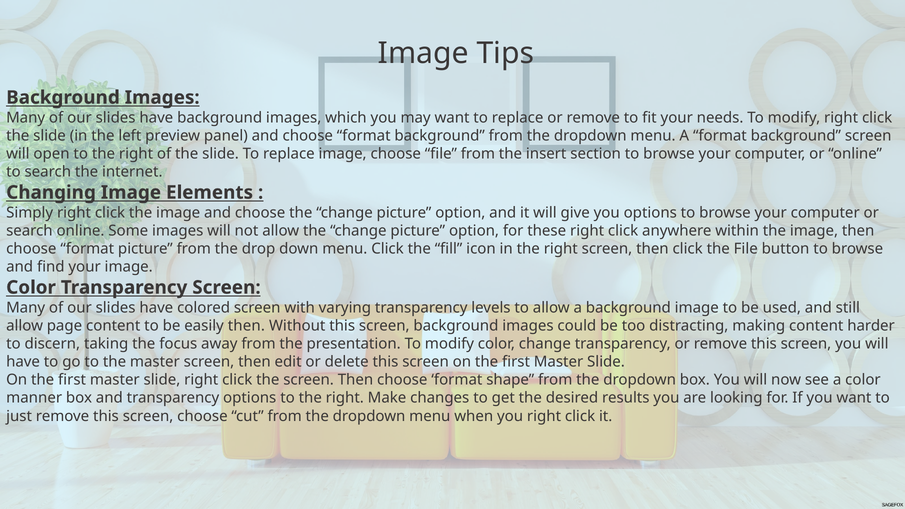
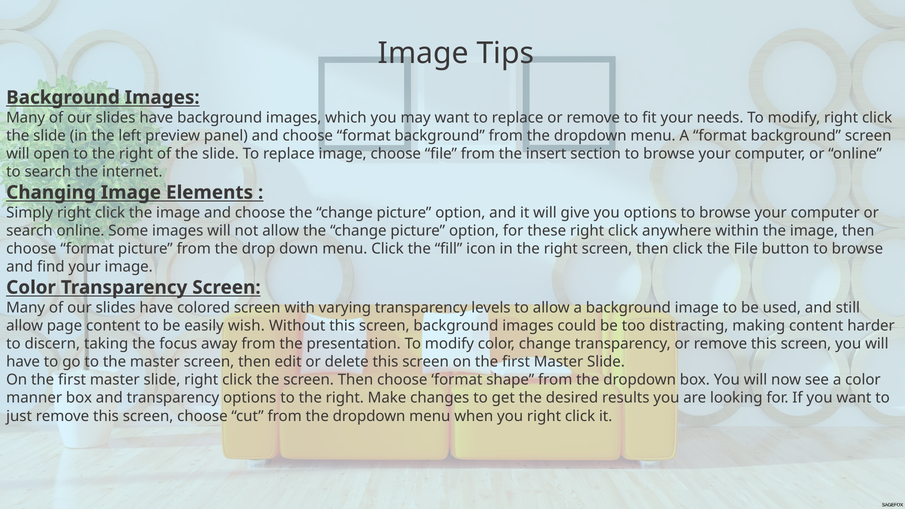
easily then: then -> wish
